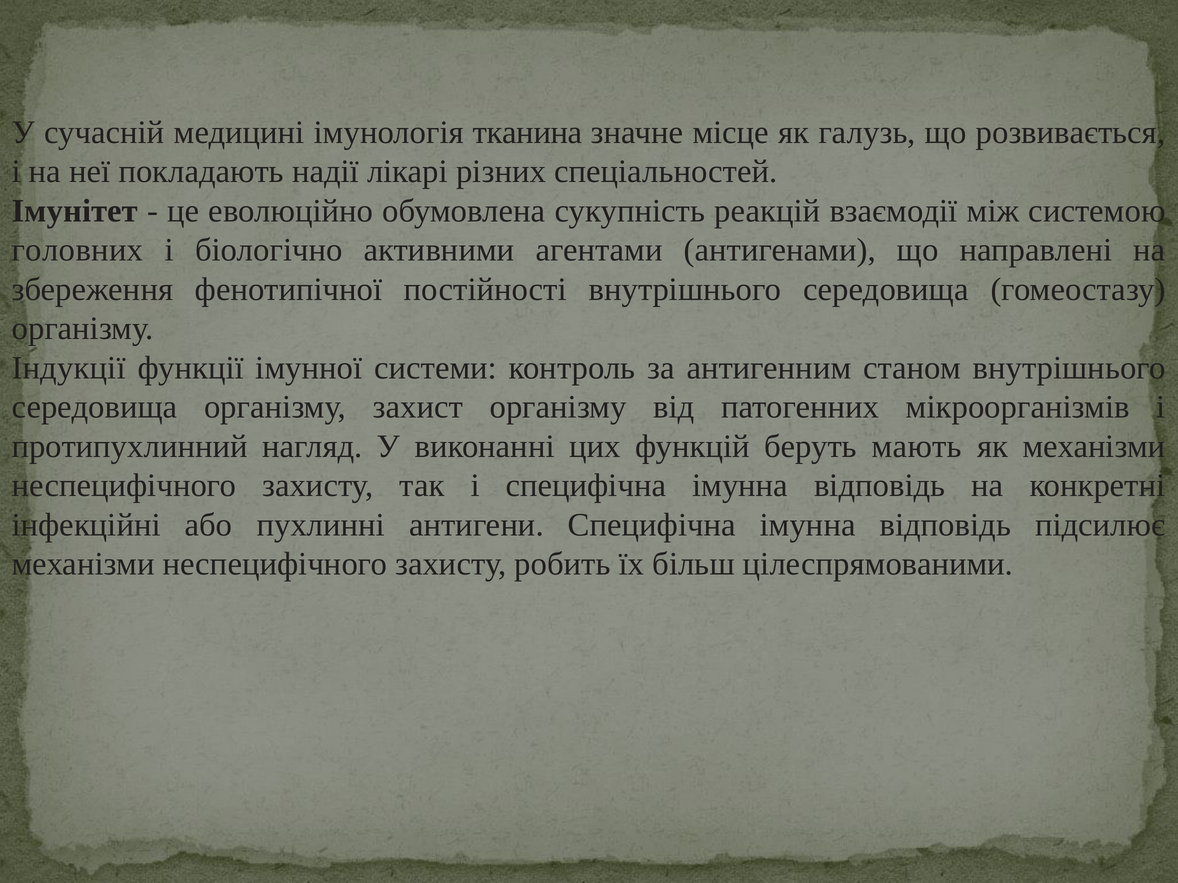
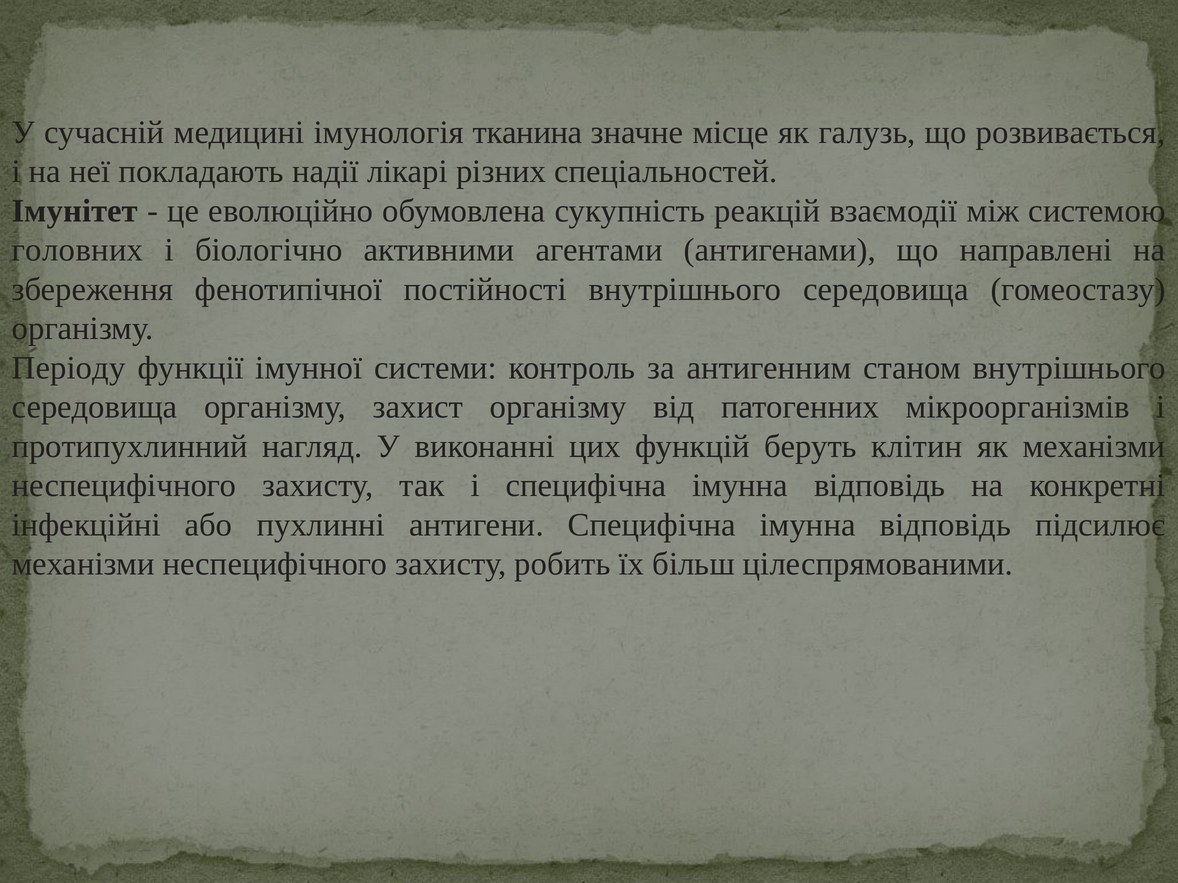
Індукції: Індукції -> Періоду
мають: мають -> клітин
